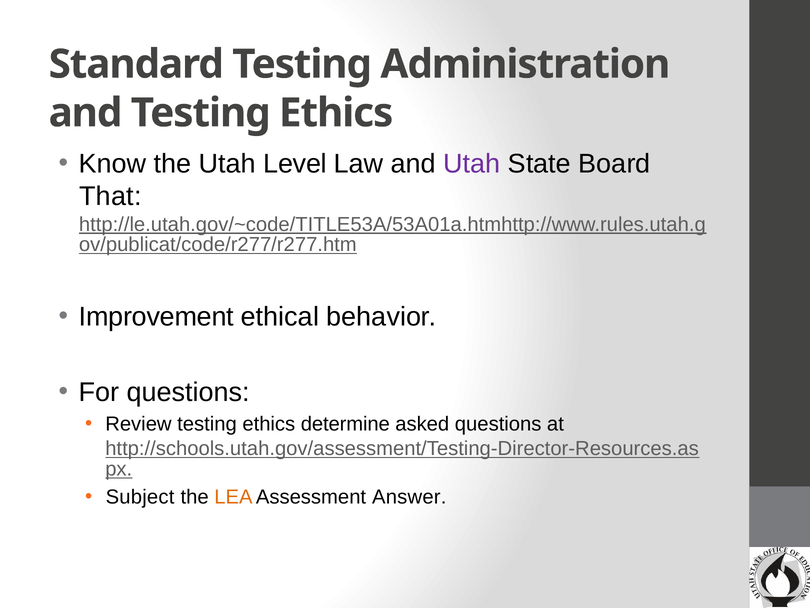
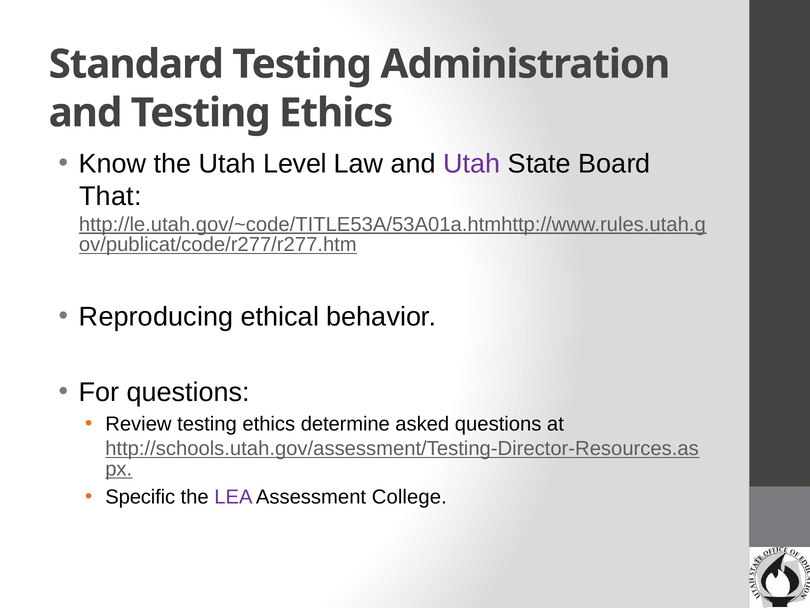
Improvement: Improvement -> Reproducing
Subject: Subject -> Specific
LEA colour: orange -> purple
Answer: Answer -> College
